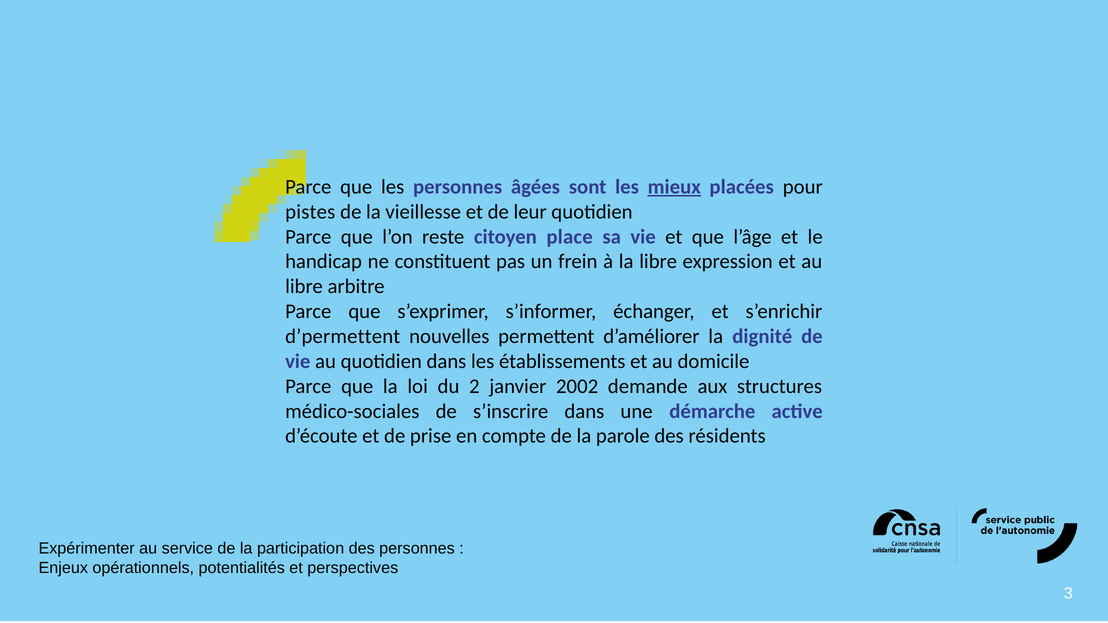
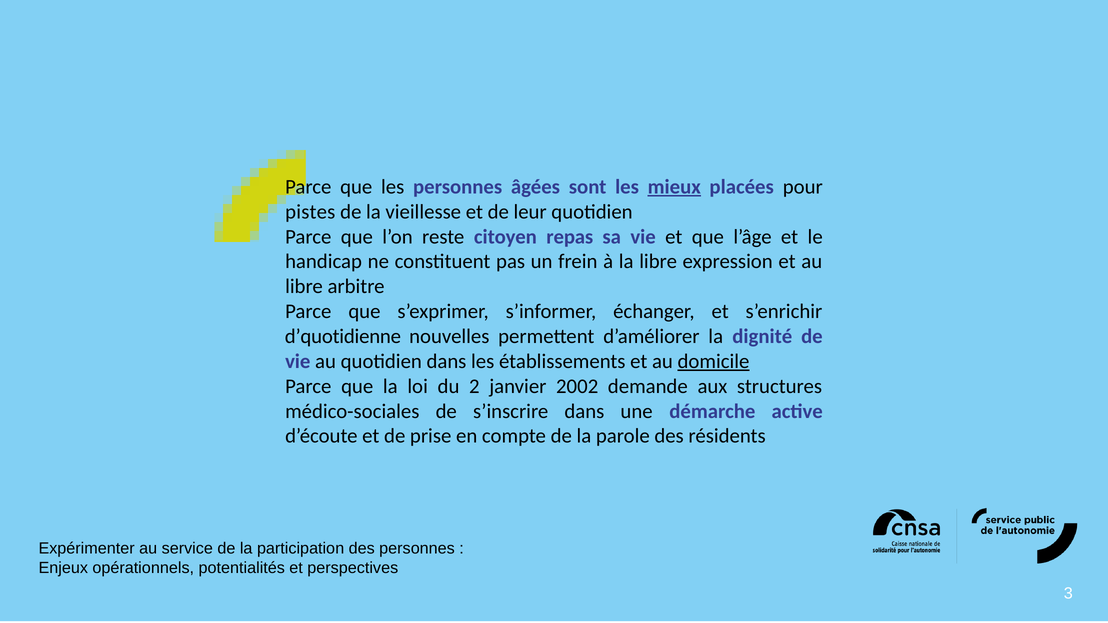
place: place -> repas
d’permettent: d’permettent -> d’quotidienne
domicile underline: none -> present
